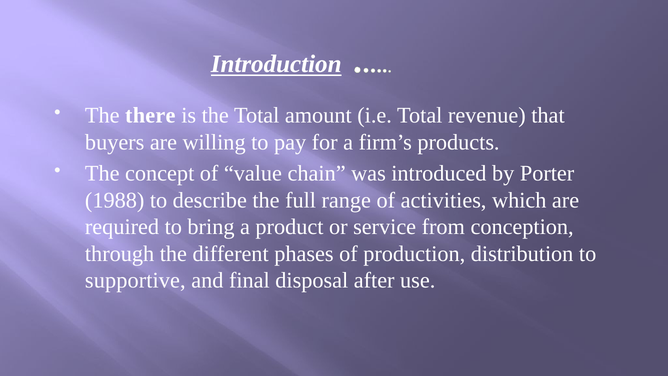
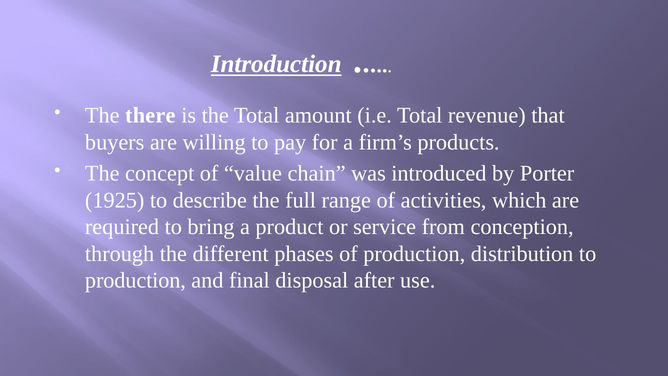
1988: 1988 -> 1925
supportive at (135, 280): supportive -> production
